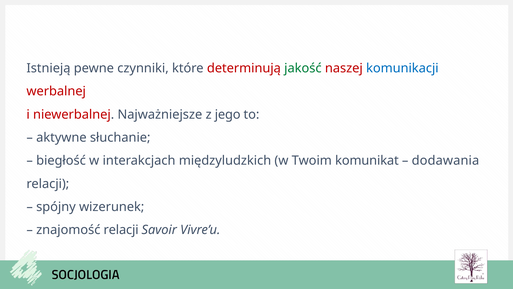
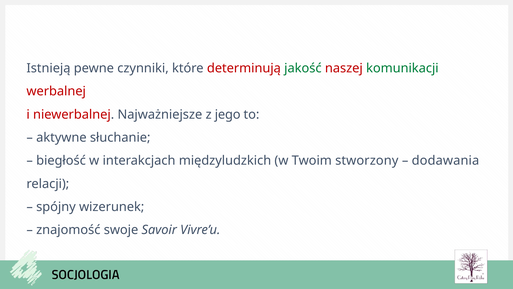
komunikacji colour: blue -> green
komunikat: komunikat -> stworzony
znajomość relacji: relacji -> swoje
